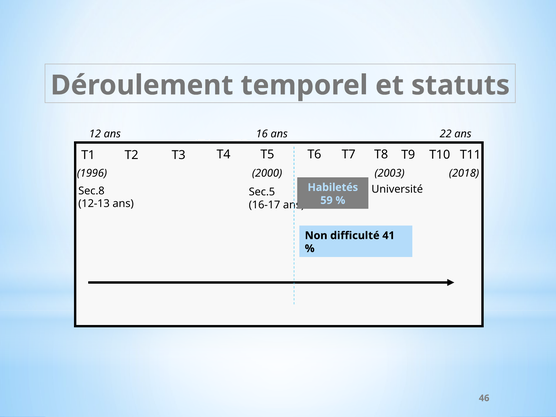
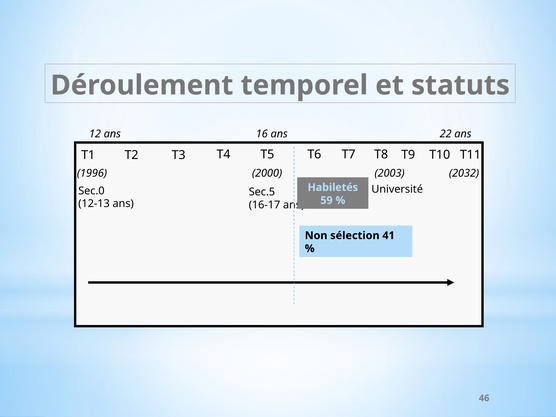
2018: 2018 -> 2032
Sec.8: Sec.8 -> Sec.0
difficulté: difficulté -> sélection
